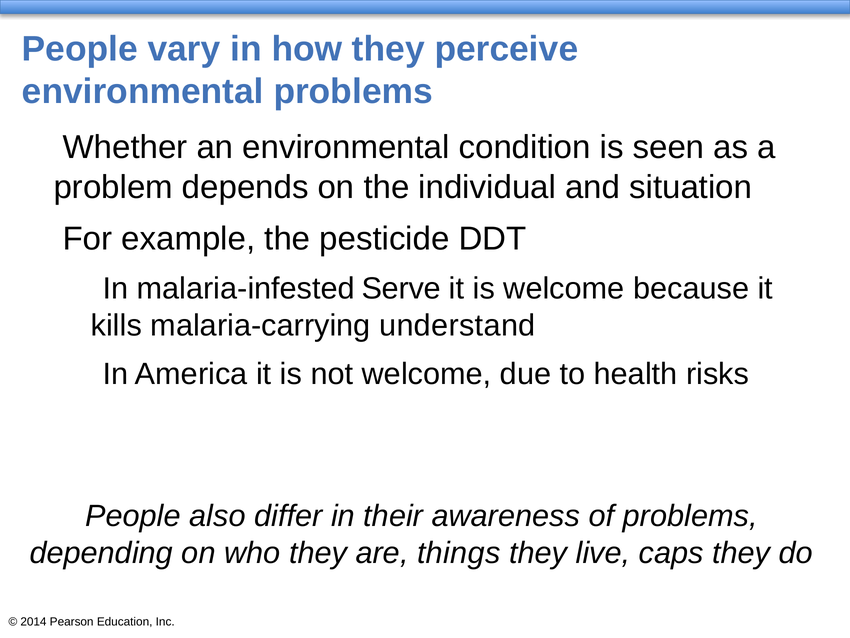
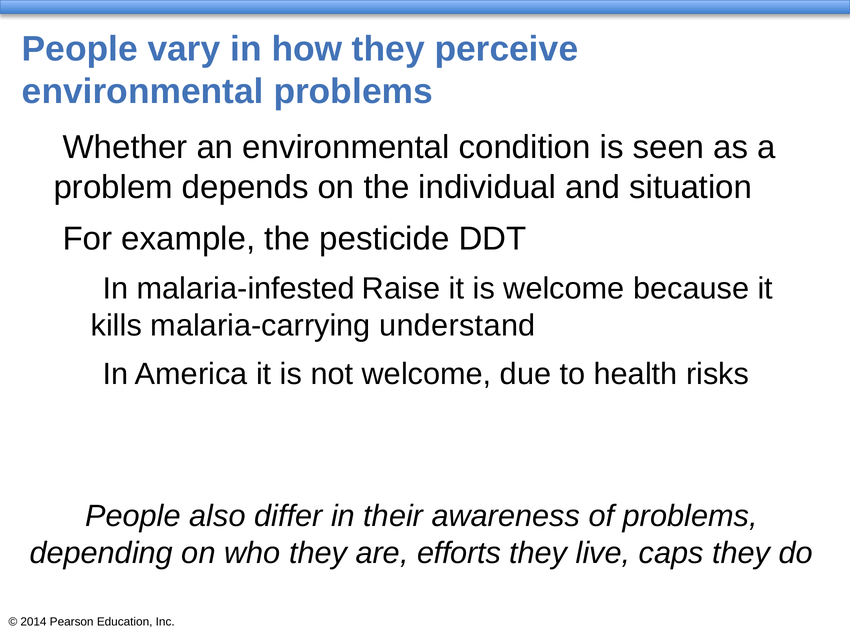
Serve: Serve -> Raise
things: things -> efforts
